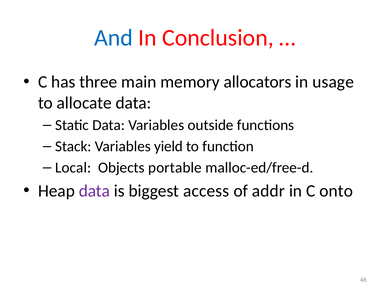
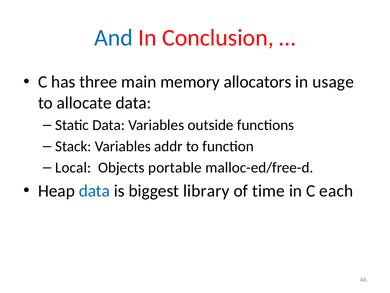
yield: yield -> addr
data at (94, 191) colour: purple -> blue
access: access -> library
addr: addr -> time
onto: onto -> each
